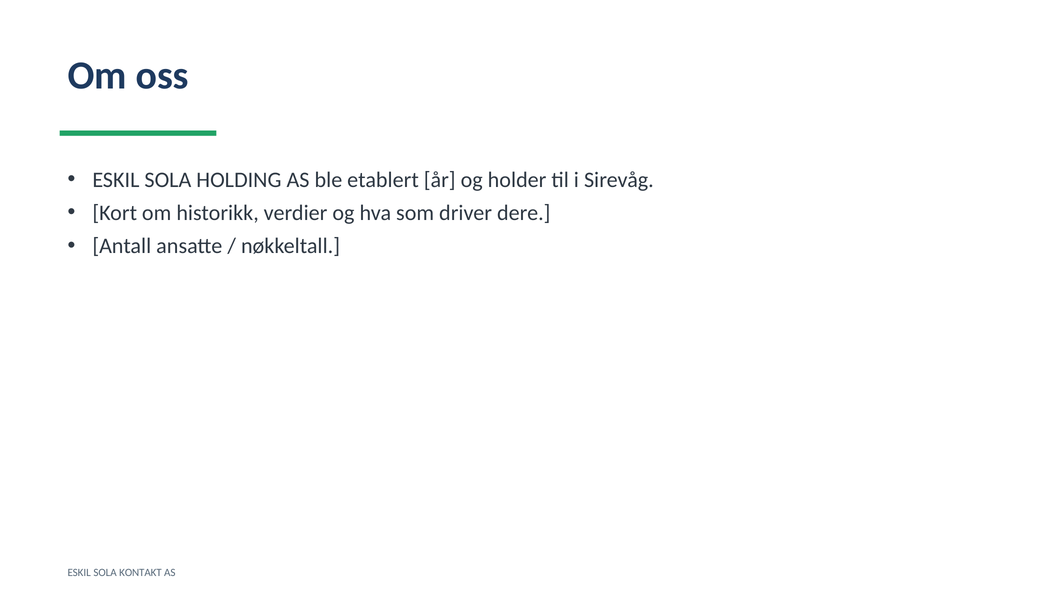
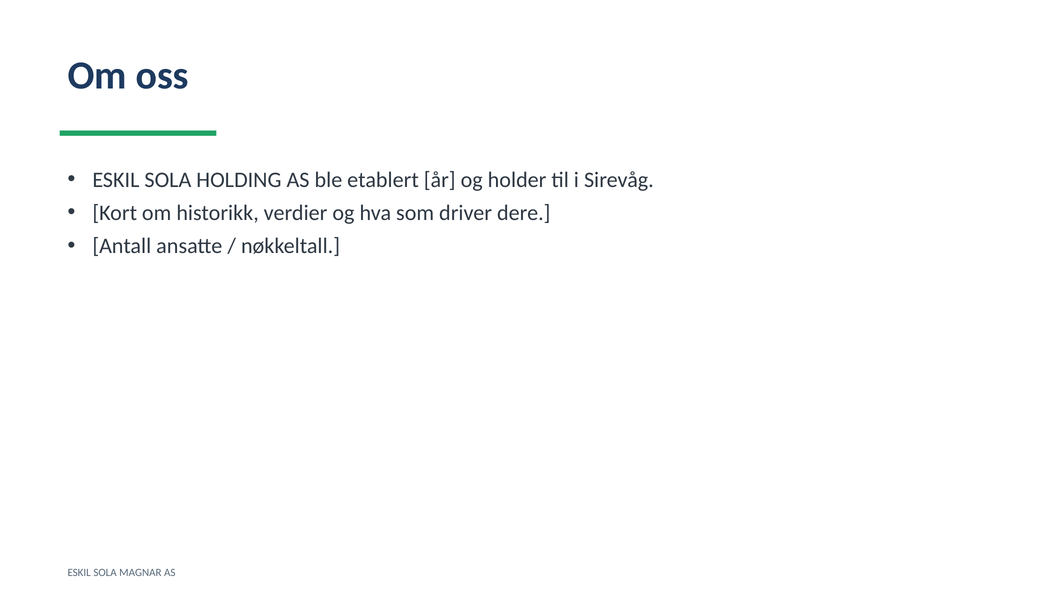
KONTAKT: KONTAKT -> MAGNAR
